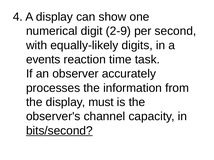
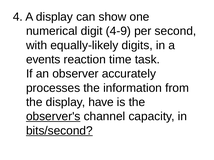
2-9: 2-9 -> 4-9
must: must -> have
observer's underline: none -> present
